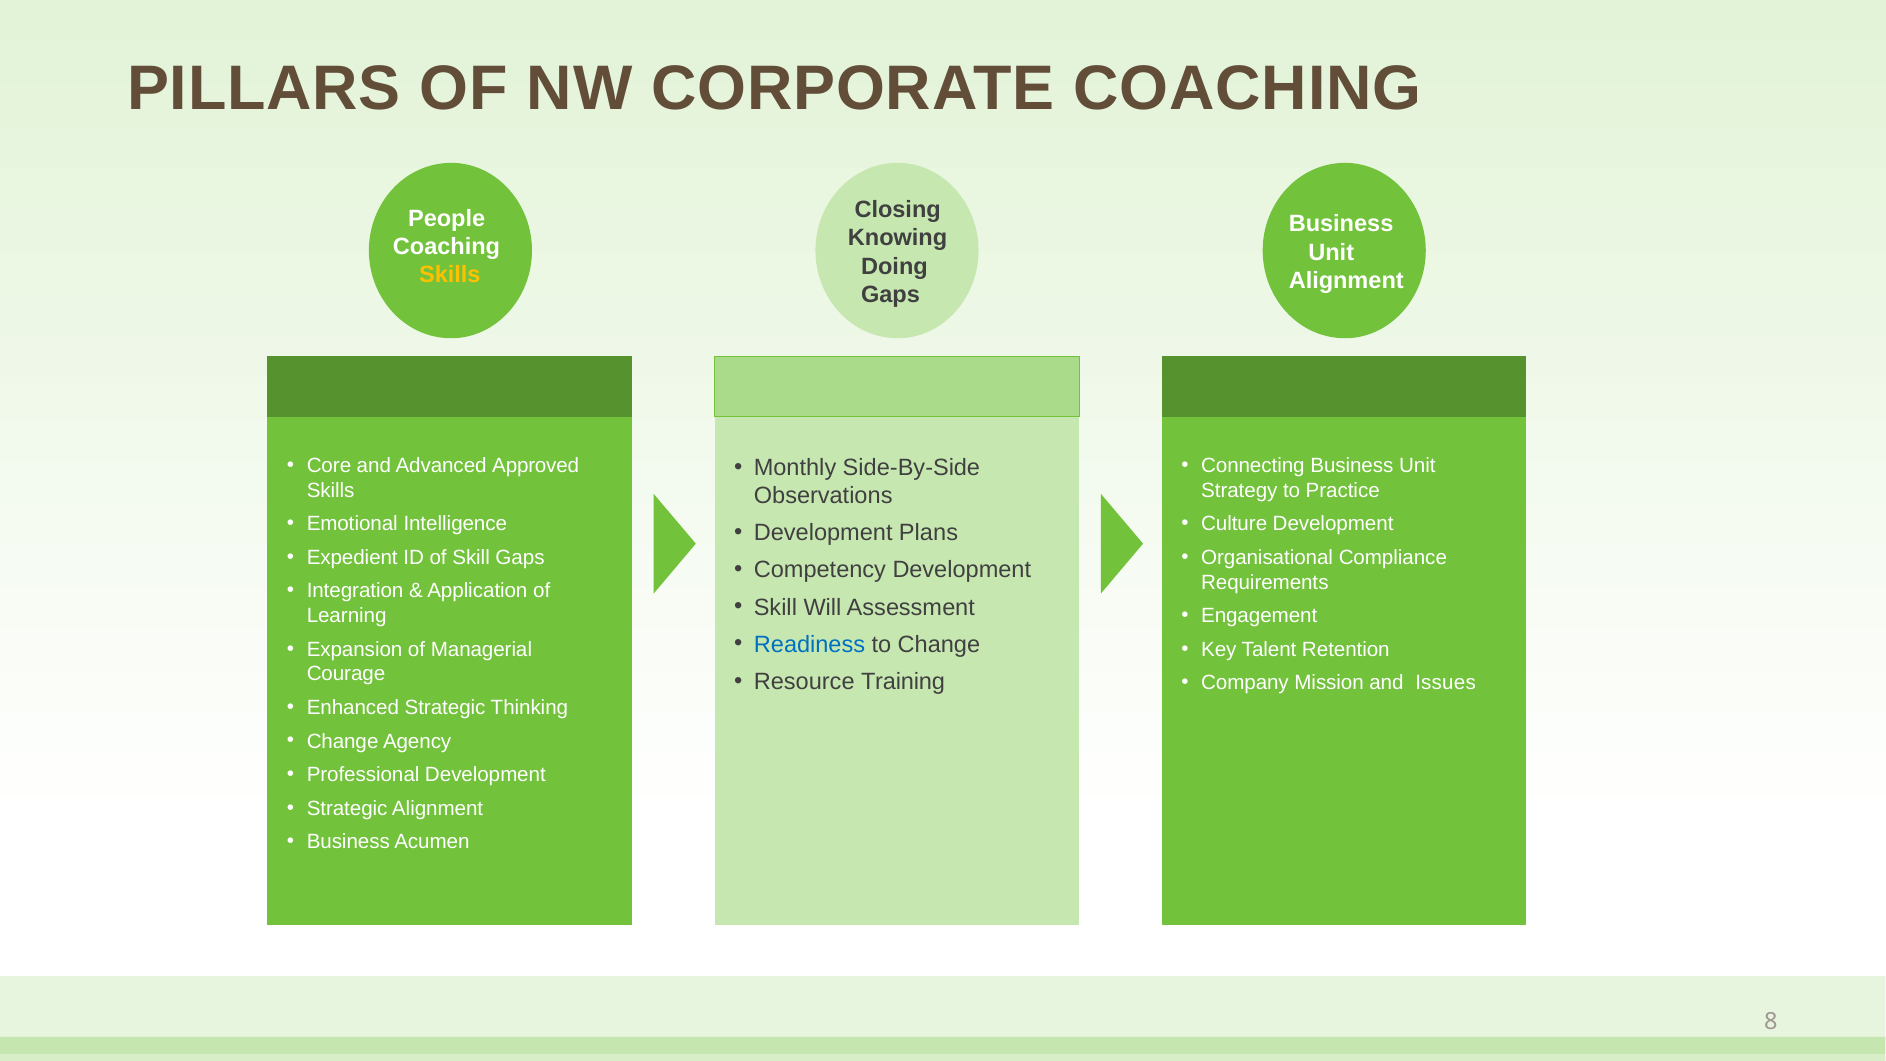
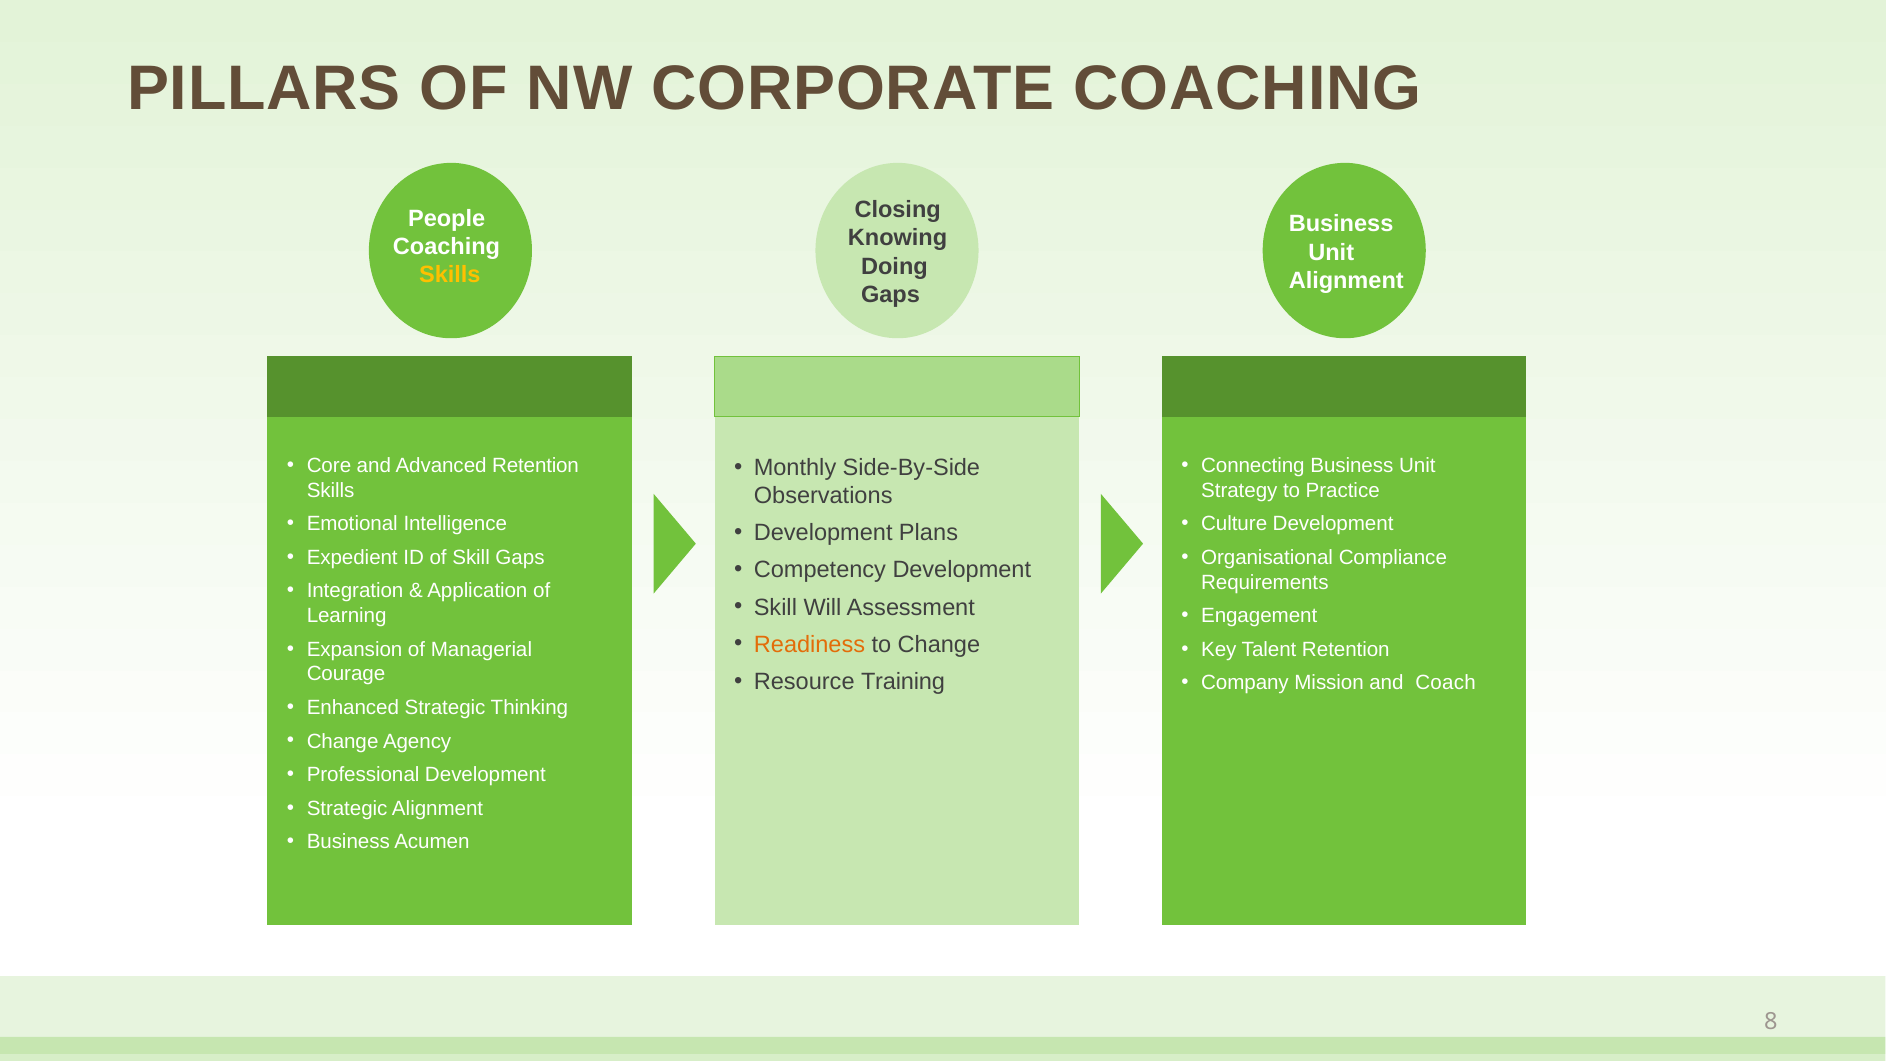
Advanced Approved: Approved -> Retention
Readiness colour: blue -> orange
Issues: Issues -> Coach
